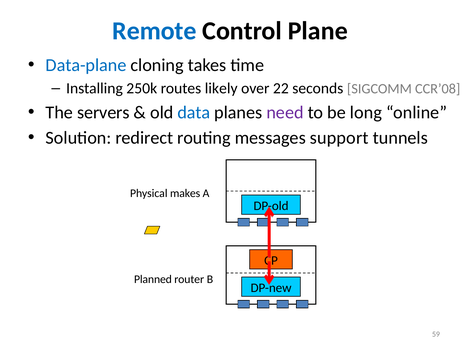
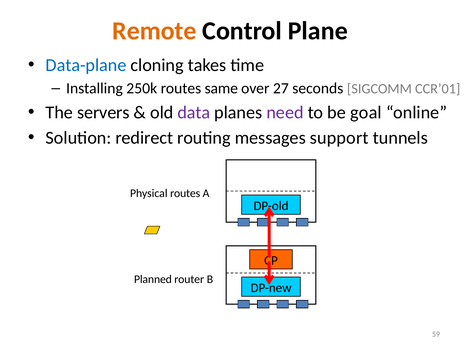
Remote colour: blue -> orange
likely: likely -> same
22: 22 -> 27
CCR’08: CCR’08 -> CCR’01
data colour: blue -> purple
long: long -> goal
Physical makes: makes -> routes
